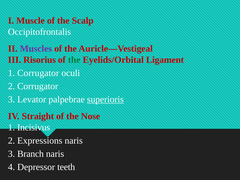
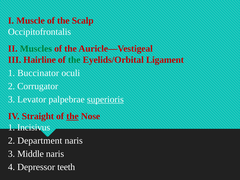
Muscles colour: purple -> green
Risorius: Risorius -> Hairline
1 Corrugator: Corrugator -> Buccinator
the at (72, 116) underline: none -> present
Expressions: Expressions -> Department
Branch: Branch -> Middle
